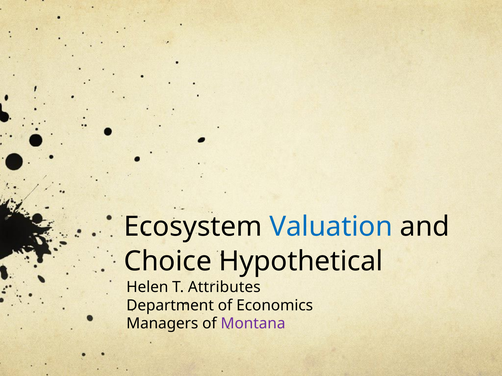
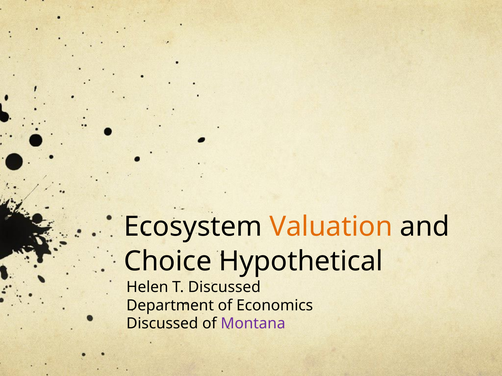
Valuation colour: blue -> orange
T Attributes: Attributes -> Discussed
Managers at (162, 324): Managers -> Discussed
